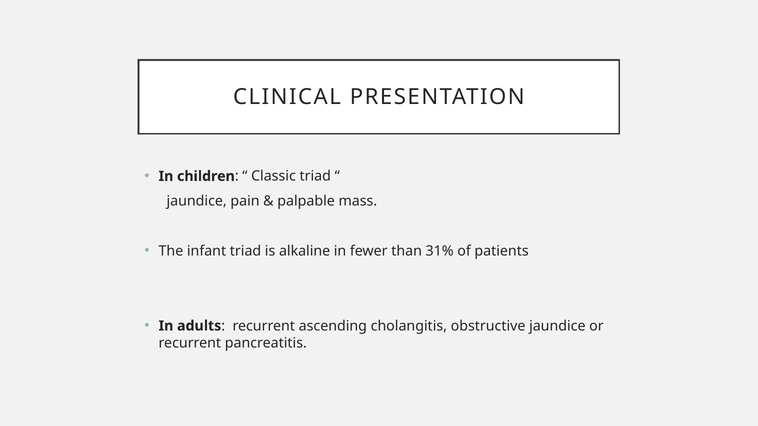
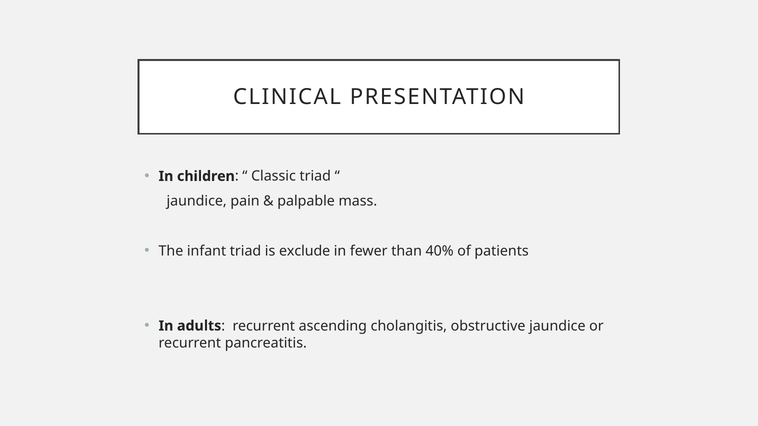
alkaline: alkaline -> exclude
31%: 31% -> 40%
